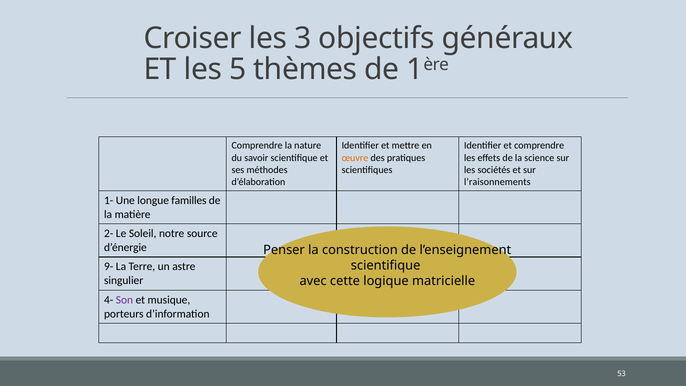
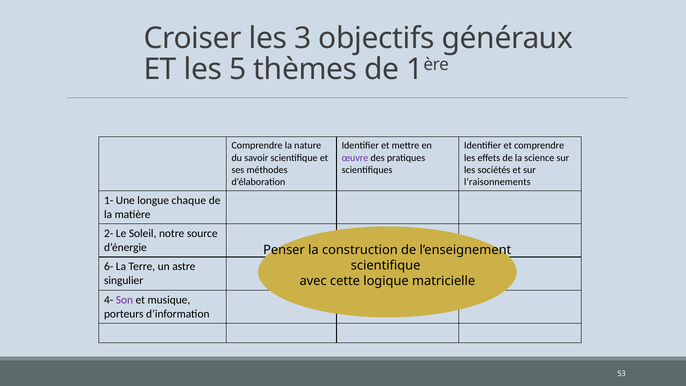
œuvre colour: orange -> purple
familles: familles -> chaque
9-: 9- -> 6-
